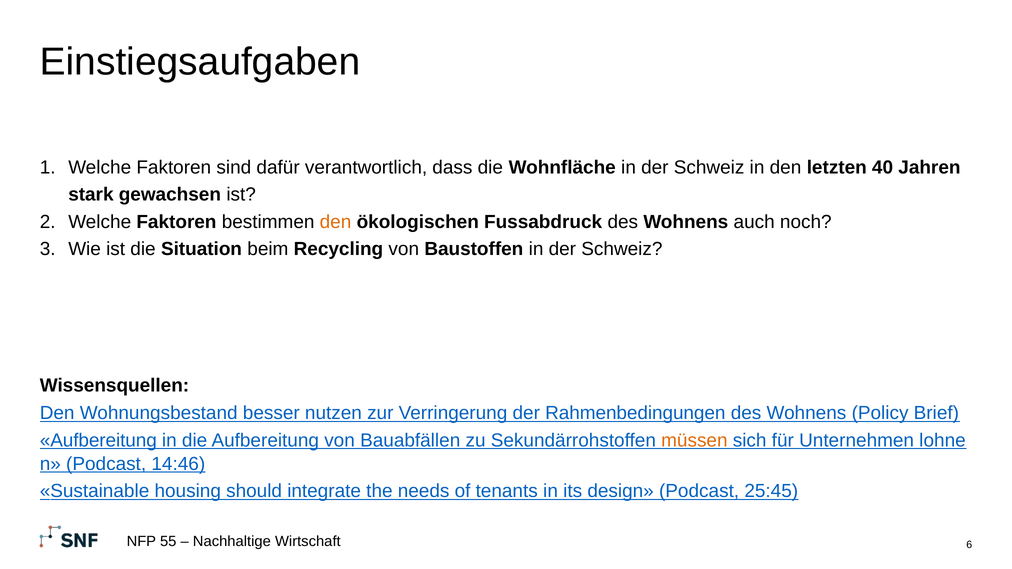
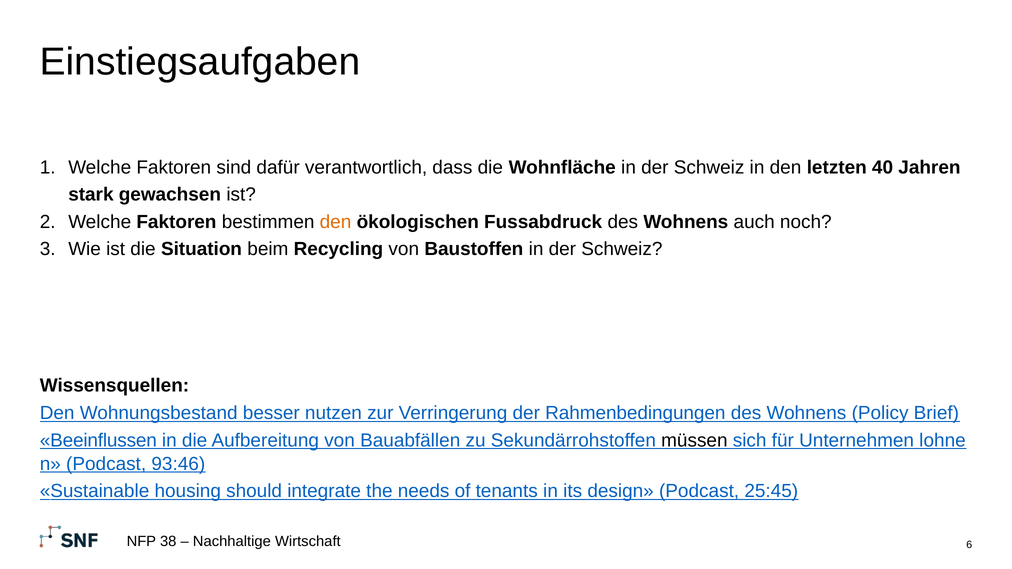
Aufbereitung at (98, 440): Aufbereitung -> Beeinflussen
müssen colour: orange -> black
14:46: 14:46 -> 93:46
55: 55 -> 38
